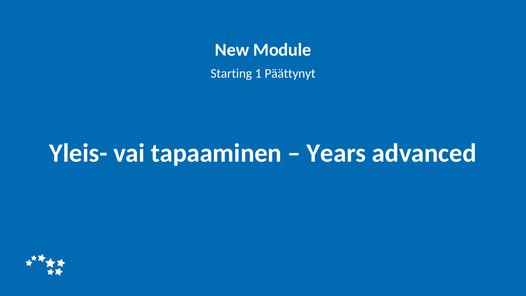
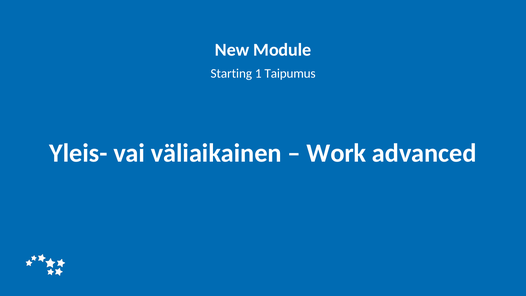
Päättynyt: Päättynyt -> Taipumus
tapaaminen: tapaaminen -> väliaikainen
Years: Years -> Work
